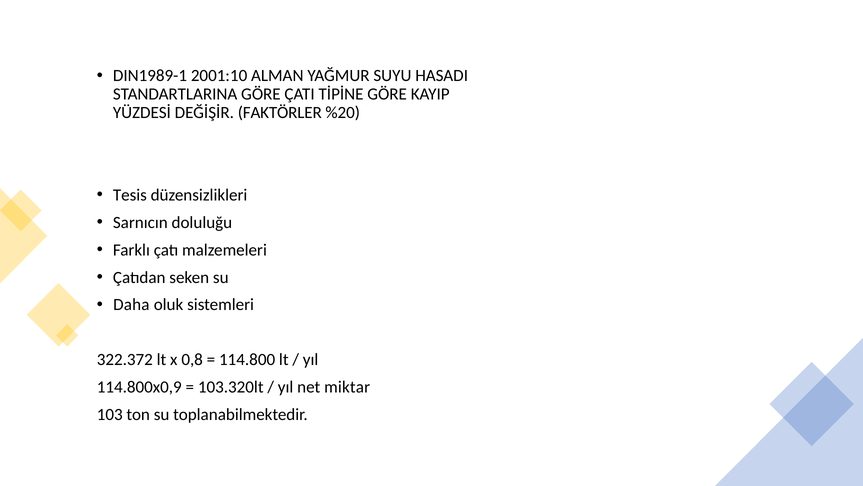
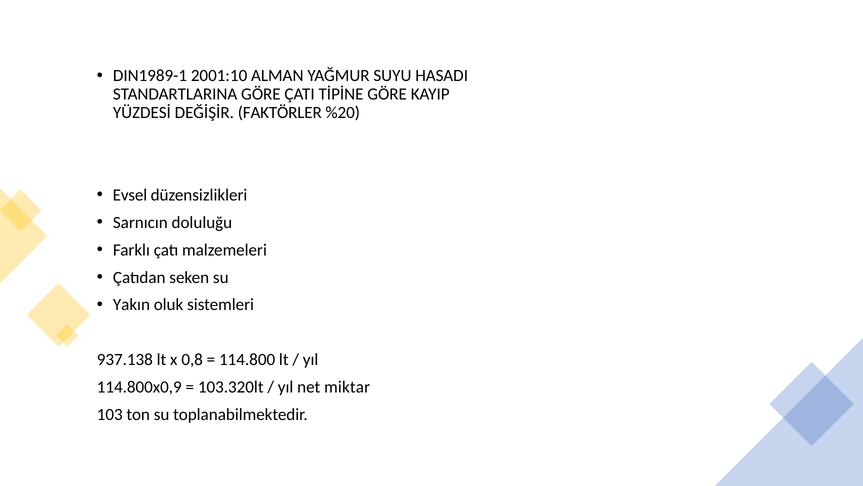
Tesis: Tesis -> Evsel
Daha: Daha -> Yakın
322.372: 322.372 -> 937.138
